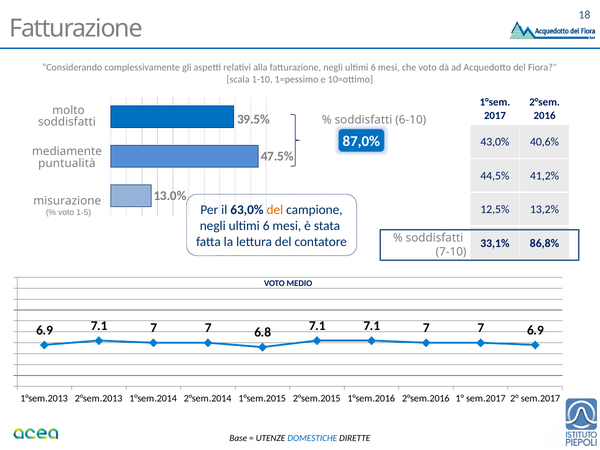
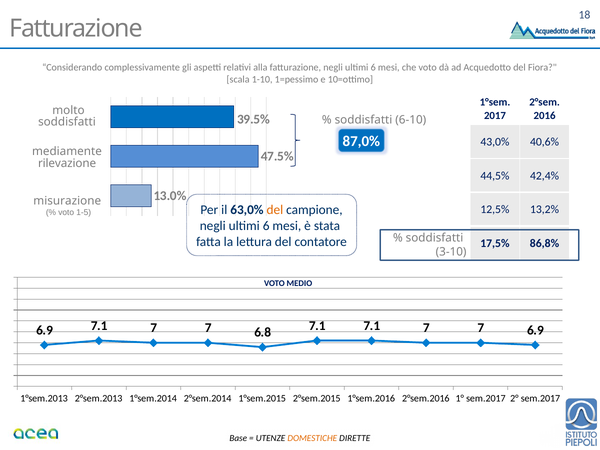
puntualità: puntualità -> rilevazione
41,2%: 41,2% -> 42,4%
33,1%: 33,1% -> 17,5%
7-10: 7-10 -> 3-10
DOMESTICHE colour: blue -> orange
